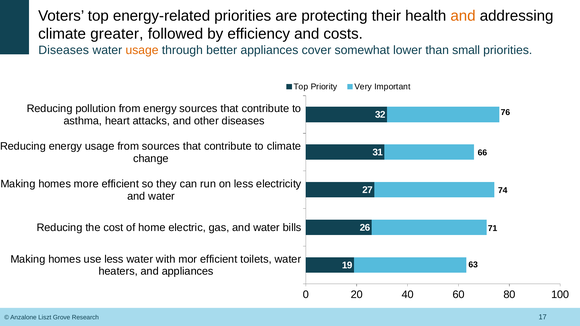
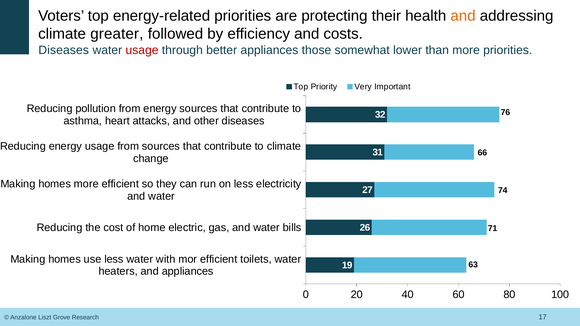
usage at (142, 50) colour: orange -> red
cover: cover -> those
than small: small -> more
